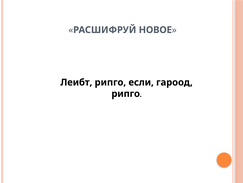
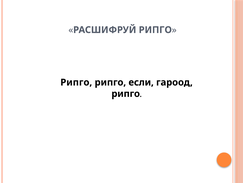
РАСШИФРУЙ НОВОЕ: НОВОЕ -> РИПГО
Леибт at (76, 82): Леибт -> Рипго
